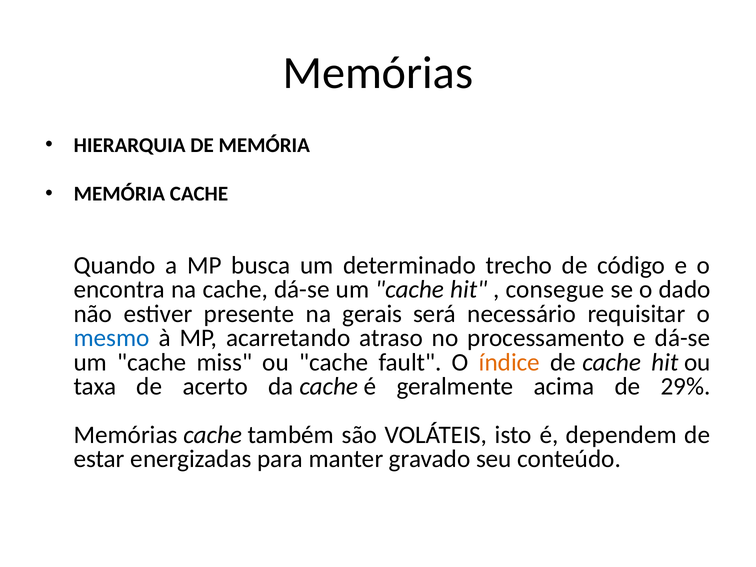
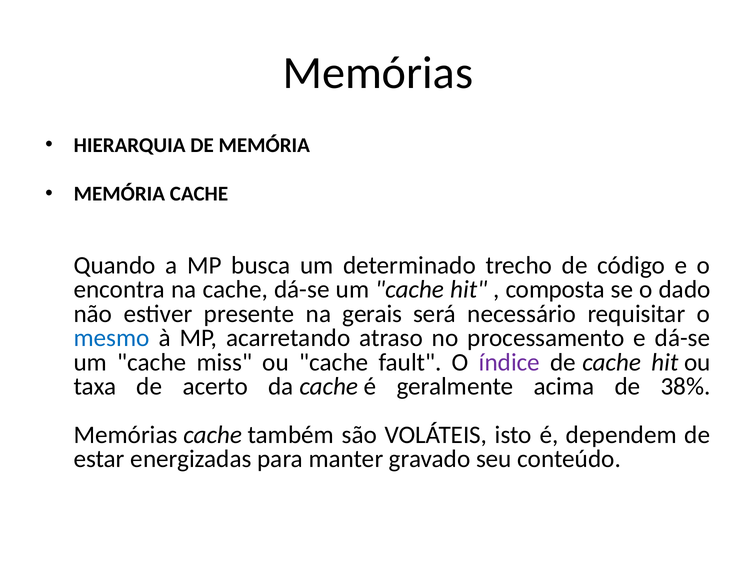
consegue: consegue -> composta
índice colour: orange -> purple
29%: 29% -> 38%
